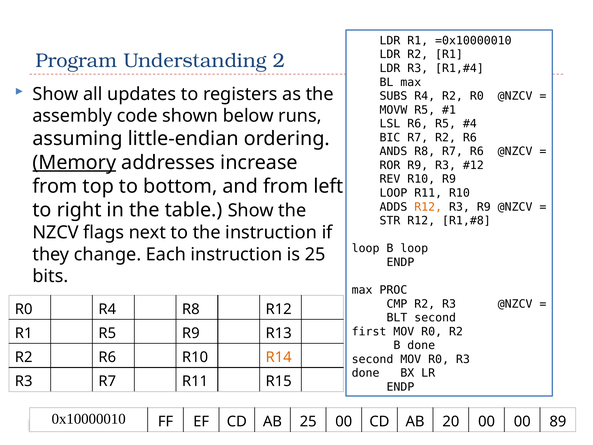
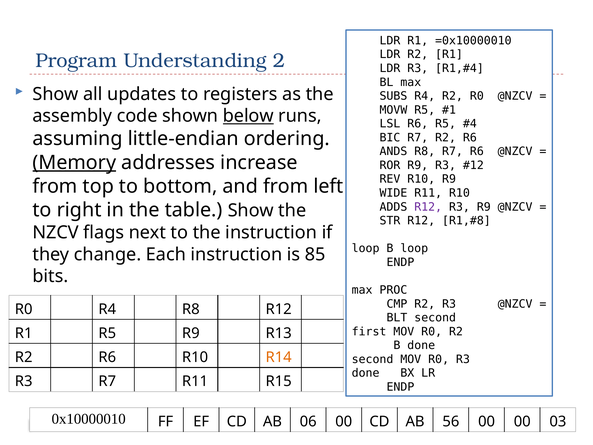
below underline: none -> present
LOOP at (393, 193): LOOP -> WIDE
R12 at (428, 207) colour: orange -> purple
is 25: 25 -> 85
AB 25: 25 -> 06
20: 20 -> 56
89: 89 -> 03
